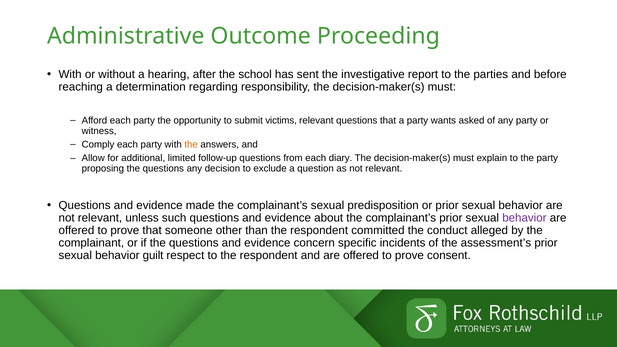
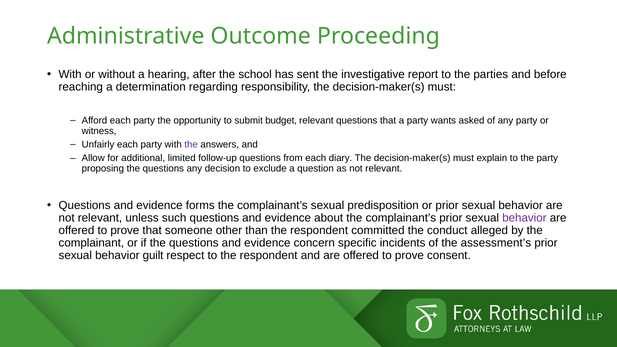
victims: victims -> budget
Comply: Comply -> Unfairly
the at (191, 145) colour: orange -> purple
made: made -> forms
